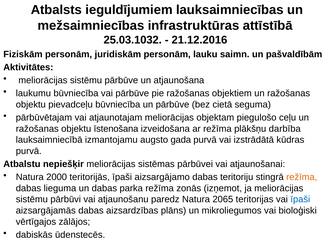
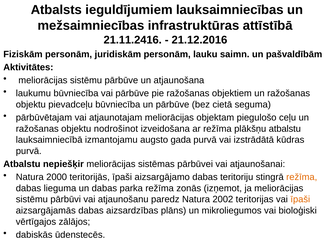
25.03.1032: 25.03.1032 -> 21.11.2416
īstenošana: īstenošana -> nodrošinot
plākšņu darbība: darbība -> atbalstu
2065: 2065 -> 2002
īpaši at (300, 199) colour: blue -> orange
